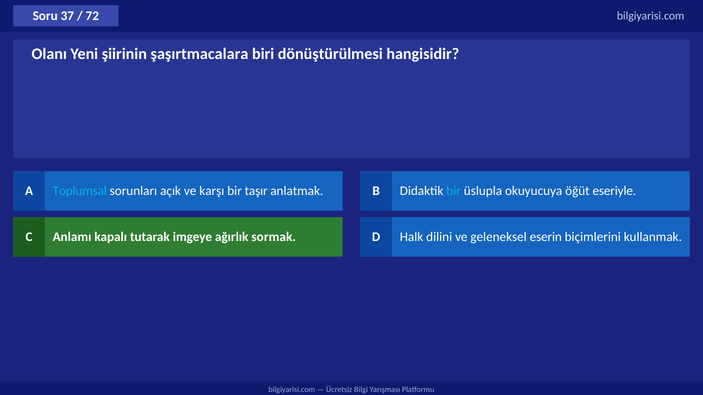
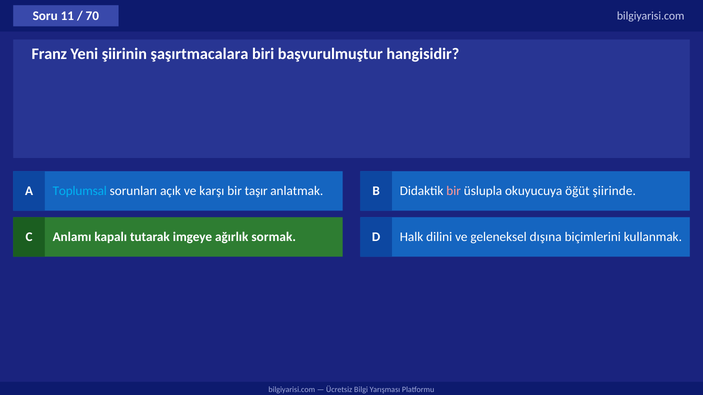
37: 37 -> 11
72: 72 -> 70
Olanı: Olanı -> Franz
dönüştürülmesi: dönüştürülmesi -> başvurulmuştur
bir at (454, 191) colour: light blue -> pink
eseriyle: eseriyle -> şiirinde
eserin: eserin -> dışına
